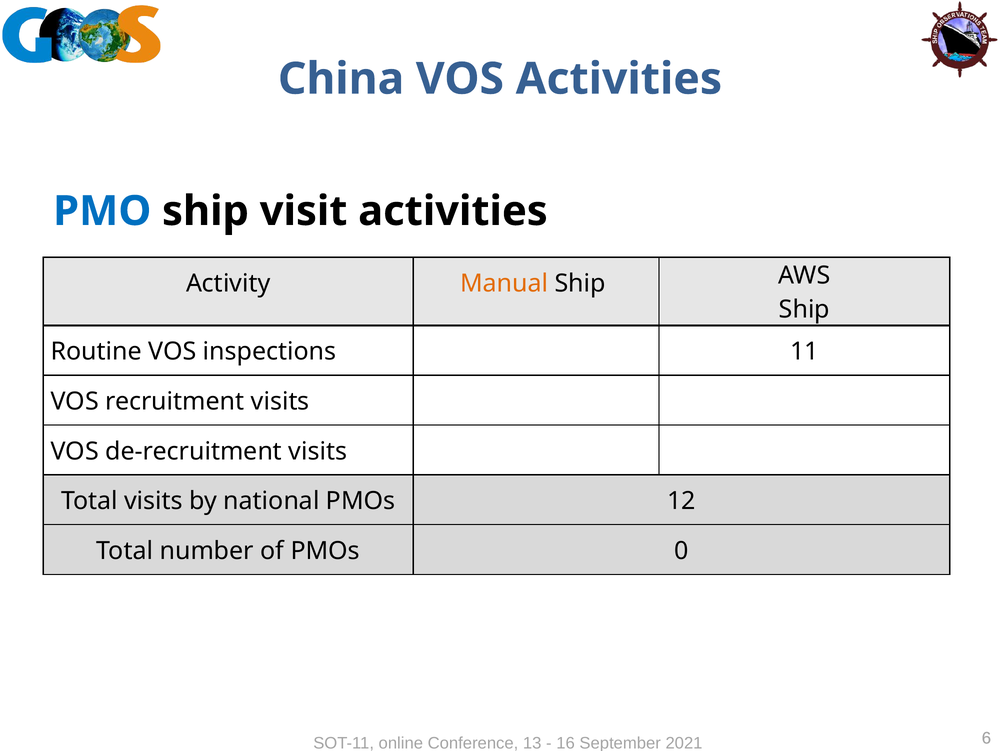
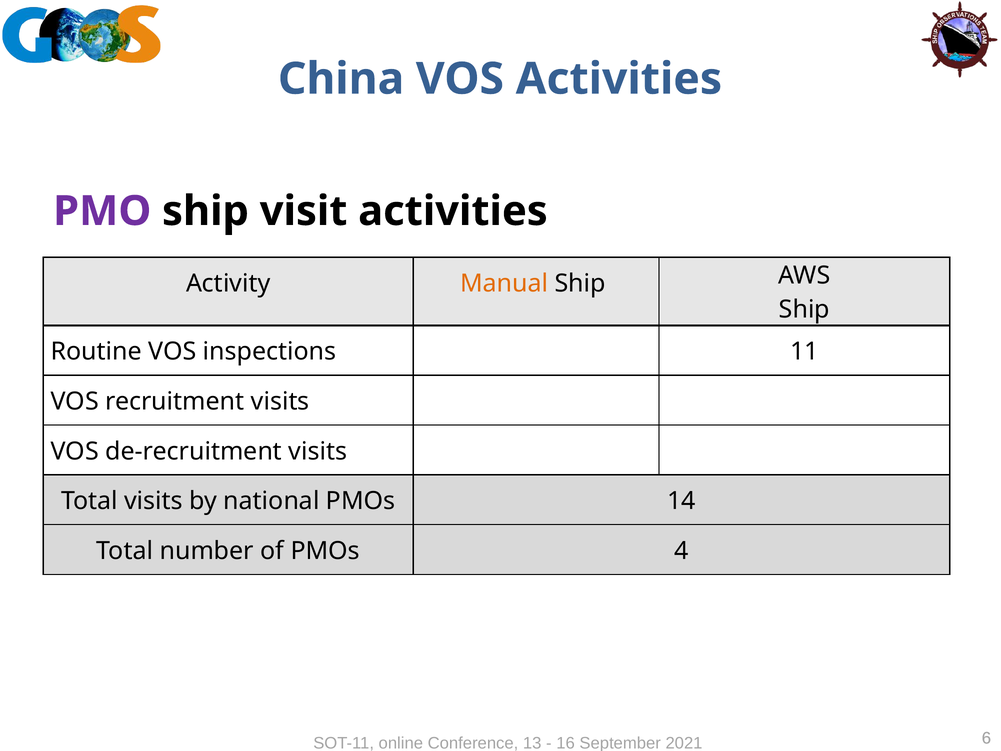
PMO colour: blue -> purple
12: 12 -> 14
0: 0 -> 4
